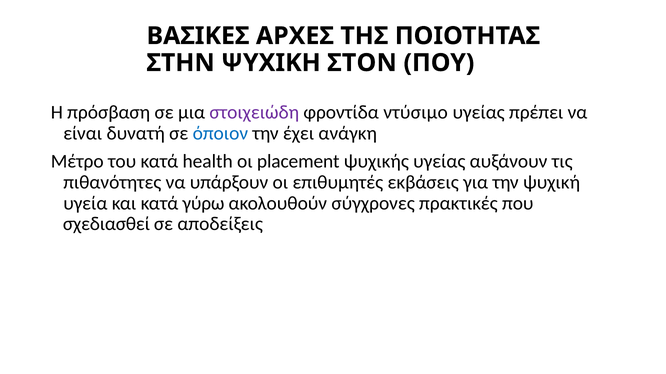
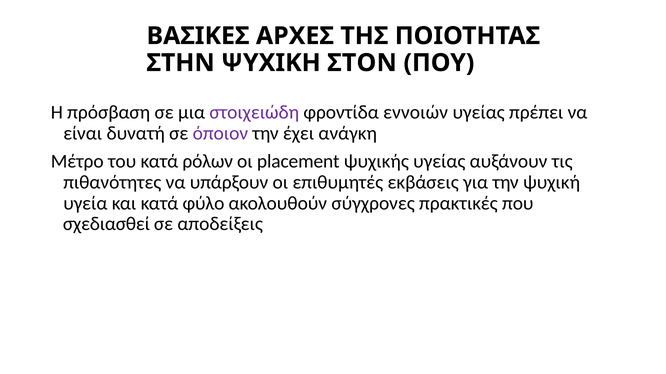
ντύσιμο: ντύσιμο -> εννοιών
όποιον colour: blue -> purple
health: health -> ρόλων
γύρω: γύρω -> φύλο
